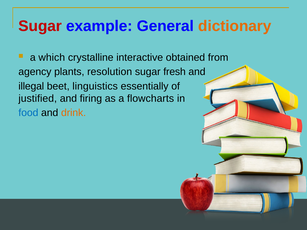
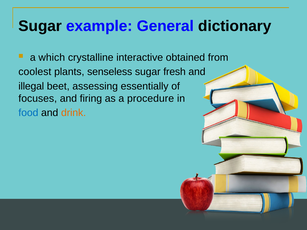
Sugar at (40, 26) colour: red -> black
dictionary colour: orange -> black
agency: agency -> coolest
resolution: resolution -> senseless
linguistics: linguistics -> assessing
justified: justified -> focuses
flowcharts: flowcharts -> procedure
